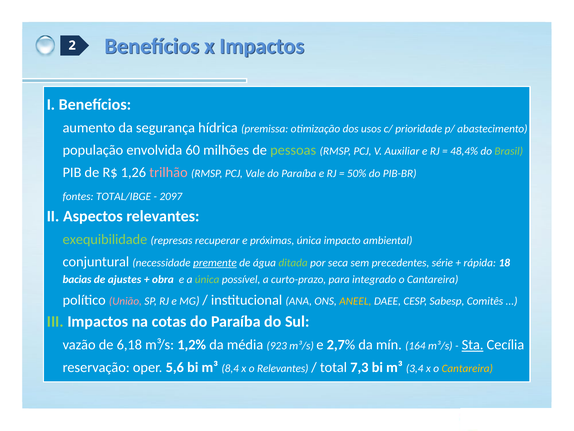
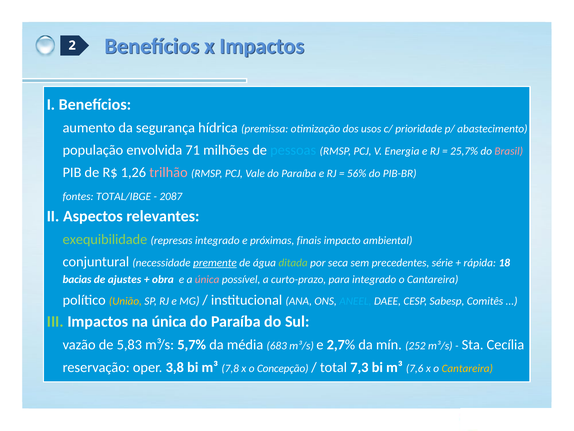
60: 60 -> 71
pessoas colour: light green -> light blue
Auxiliar: Auxiliar -> Energia
48,4%: 48,4% -> 25,7%
Brasil colour: light green -> pink
50%: 50% -> 56%
2097: 2097 -> 2087
represas recuperar: recuperar -> integrado
próximas única: única -> finais
única at (207, 279) colour: light green -> pink
União colour: pink -> yellow
ANEEL colour: yellow -> light blue
na cotas: cotas -> única
6,18: 6,18 -> 5,83
1,2%: 1,2% -> 5,7%
923: 923 -> 683
164: 164 -> 252
Sta underline: present -> none
5,6: 5,6 -> 3,8
8,4: 8,4 -> 7,8
o Relevantes: Relevantes -> Concepção
3,4: 3,4 -> 7,6
